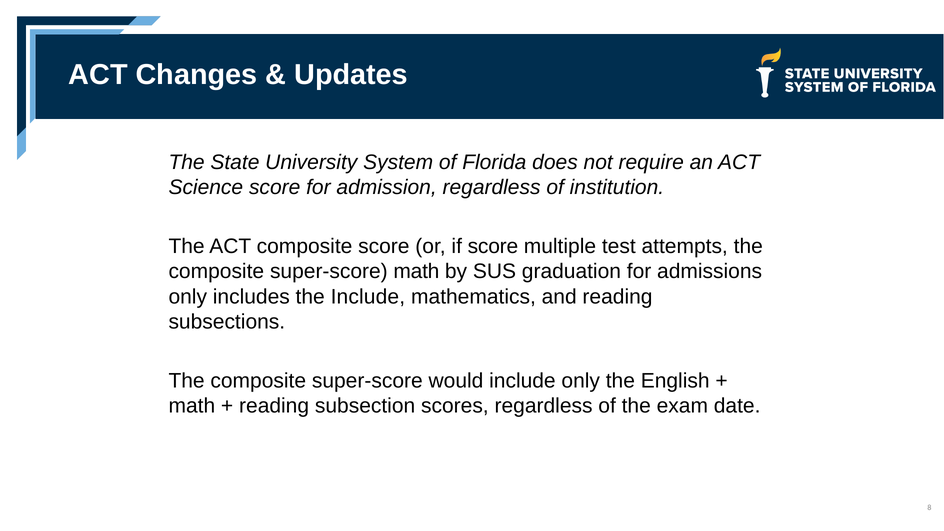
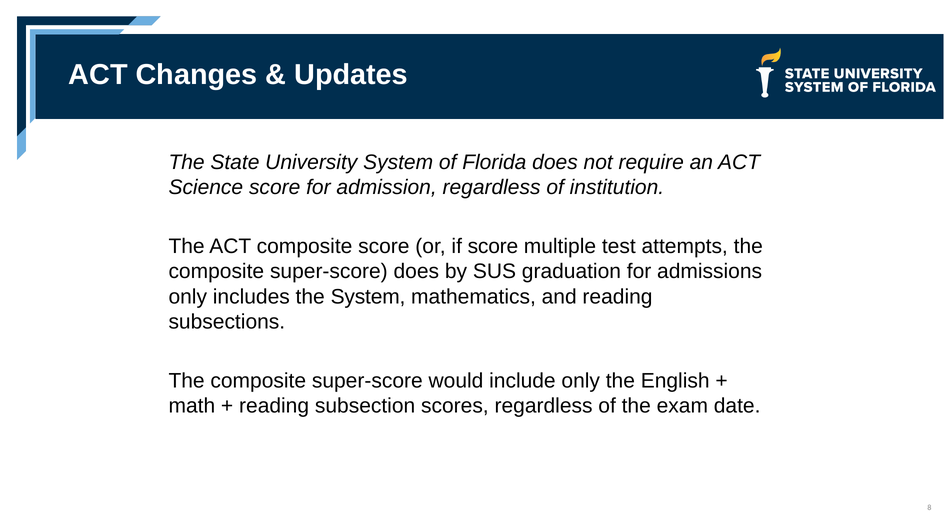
super-score math: math -> does
the Include: Include -> System
